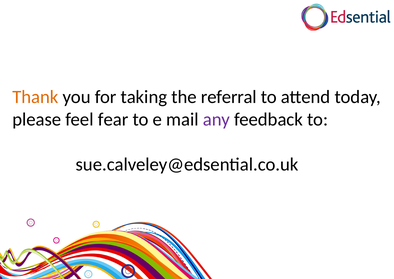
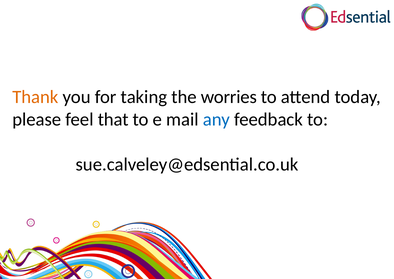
referral: referral -> worries
fear: fear -> that
any colour: purple -> blue
